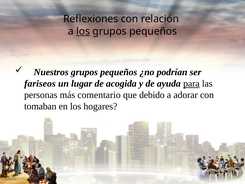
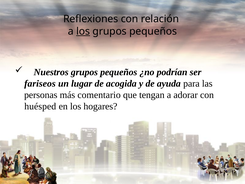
para underline: present -> none
debido: debido -> tengan
tomaban: tomaban -> huésped
